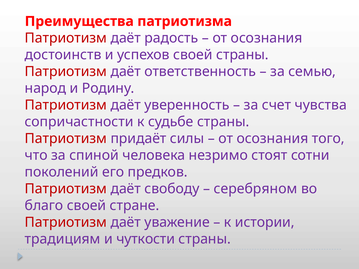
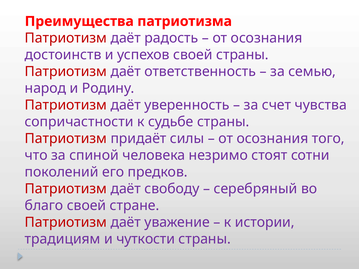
серебряном: серебряном -> серебряный
